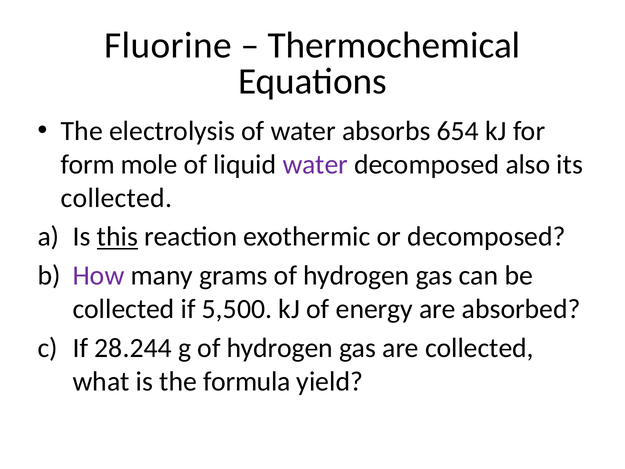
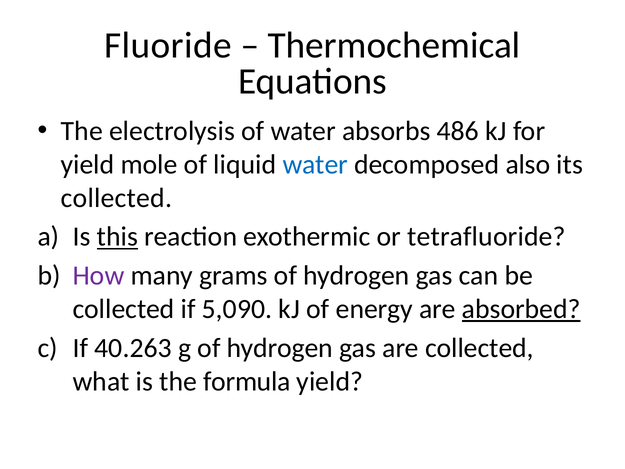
Fluorine: Fluorine -> Fluoride
654: 654 -> 486
form at (88, 164): form -> yield
water at (315, 164) colour: purple -> blue
or decomposed: decomposed -> tetrafluoride
5,500: 5,500 -> 5,090
absorbed underline: none -> present
28.244: 28.244 -> 40.263
